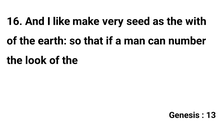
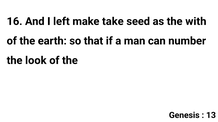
like: like -> left
very: very -> take
